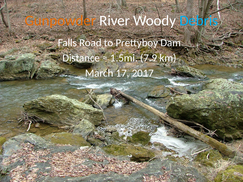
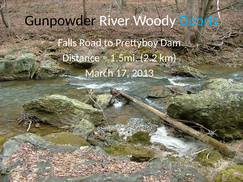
Gunpowder colour: orange -> black
7.9: 7.9 -> 2.2
2017: 2017 -> 2013
